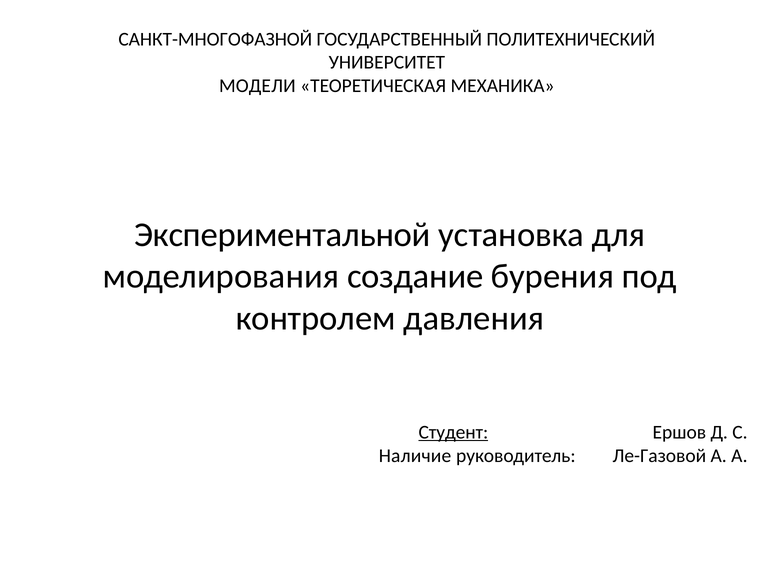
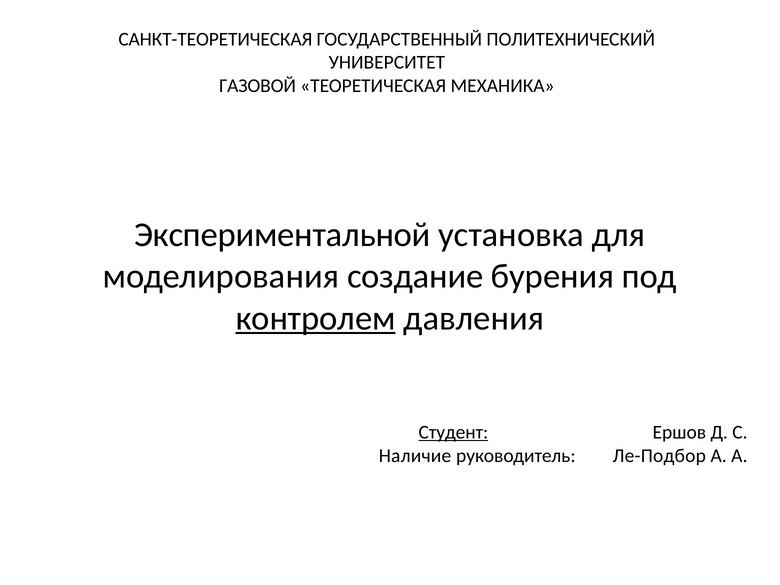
САНКТ-МНОГОФАЗНОЙ: САНКТ-МНОГОФАЗНОЙ -> САНКТ-ТЕОРЕТИЧЕСКАЯ
МОДЕЛИ: МОДЕЛИ -> ГАЗОВОЙ
контролем underline: none -> present
Ле-Газовой: Ле-Газовой -> Ле-Подбор
